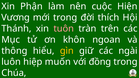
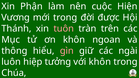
thích: thích -> được
gìn colour: yellow -> pink
muốn: muốn -> tưởng
với đồng: đồng -> khôn
